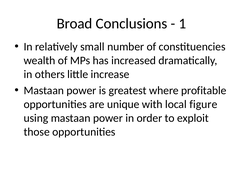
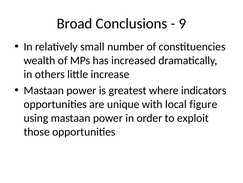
1: 1 -> 9
profitable: profitable -> indicators
